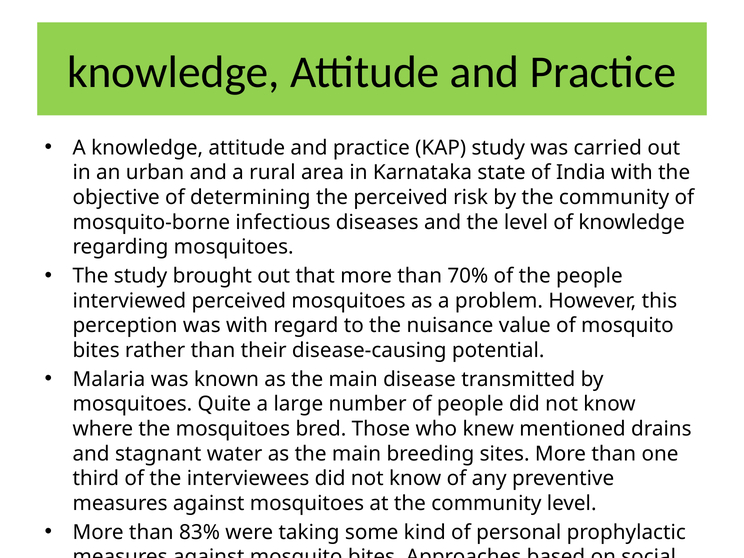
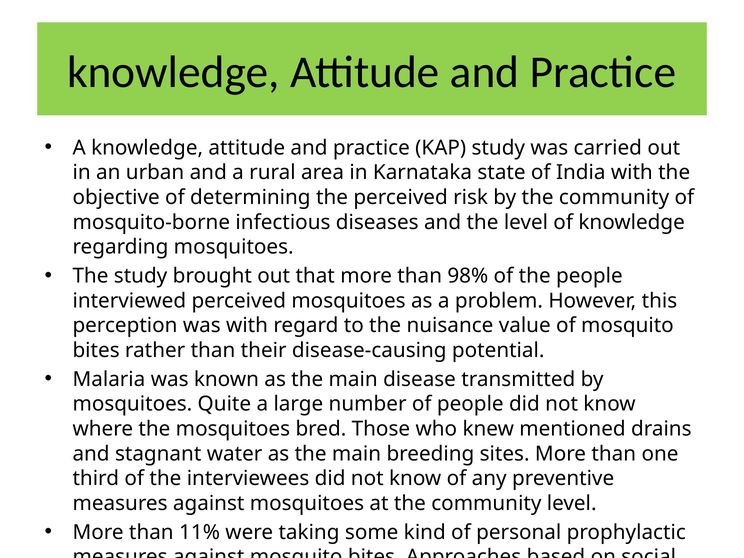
70%: 70% -> 98%
83%: 83% -> 11%
